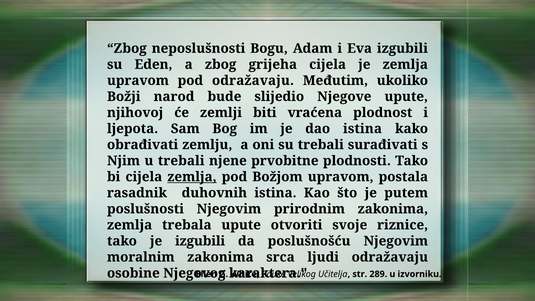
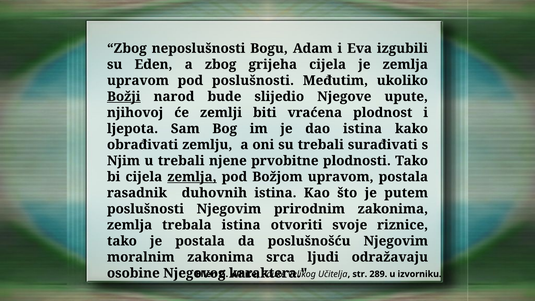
pod odražavaju: odražavaju -> poslušnosti
Božji underline: none -> present
trebala upute: upute -> istina
je izgubili: izgubili -> postala
